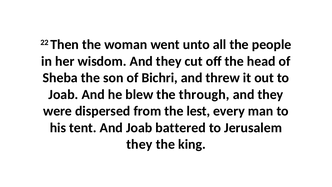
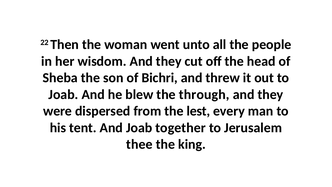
battered: battered -> together
they at (139, 144): they -> thee
